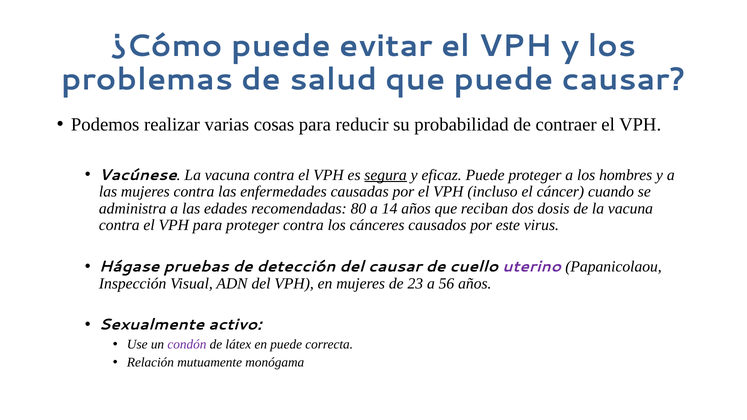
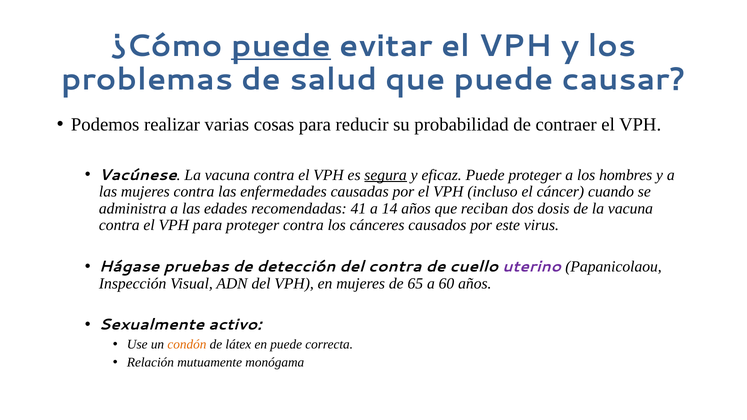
puede at (281, 46) underline: none -> present
80: 80 -> 41
del causar: causar -> contra
23: 23 -> 65
56: 56 -> 60
condón colour: purple -> orange
